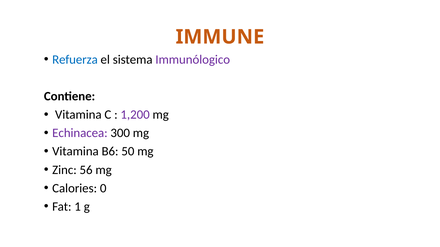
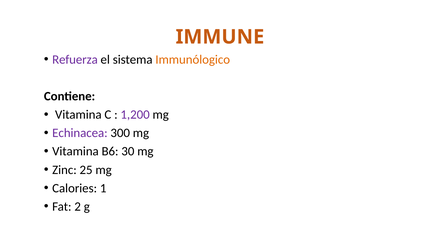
Refuerza colour: blue -> purple
Immunólogico colour: purple -> orange
50: 50 -> 30
56: 56 -> 25
0: 0 -> 1
1: 1 -> 2
